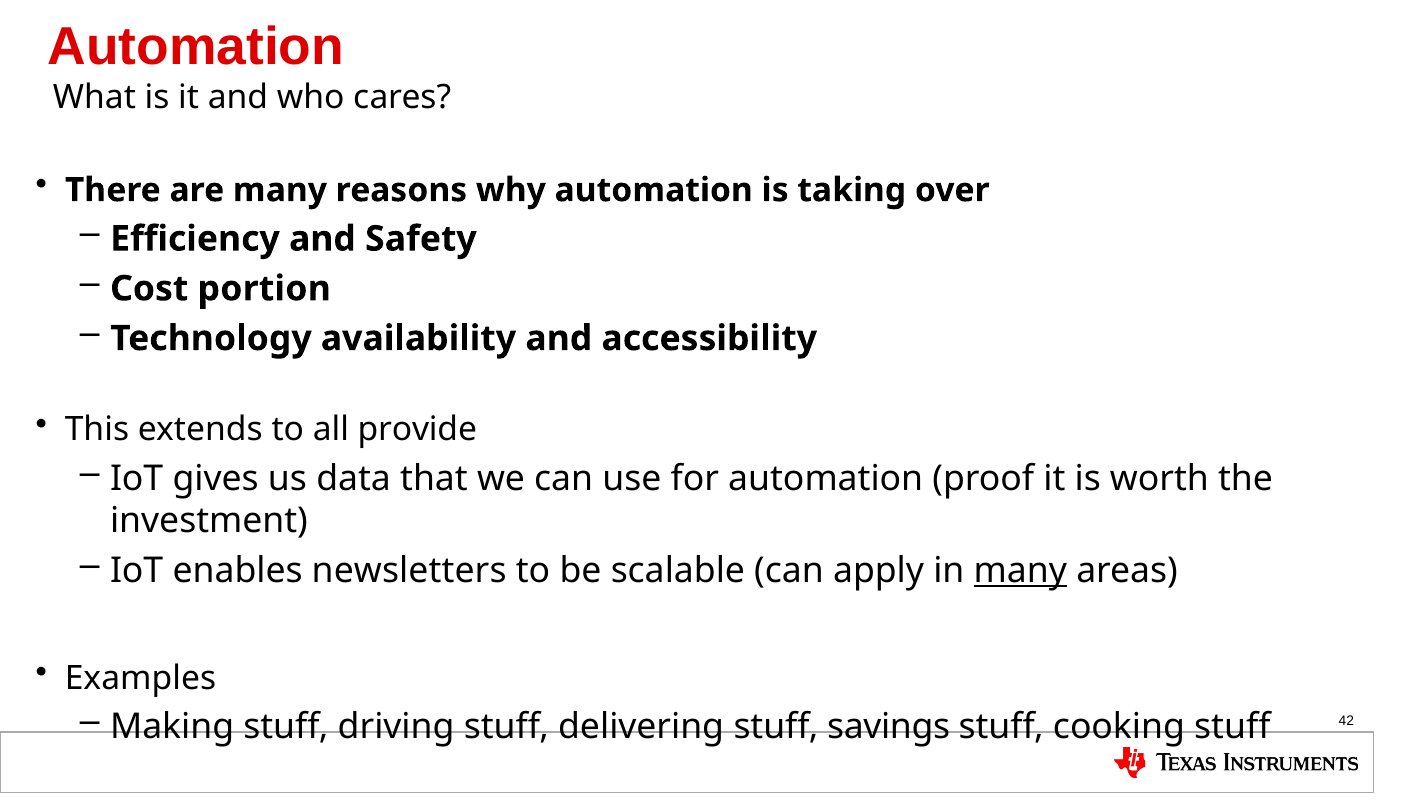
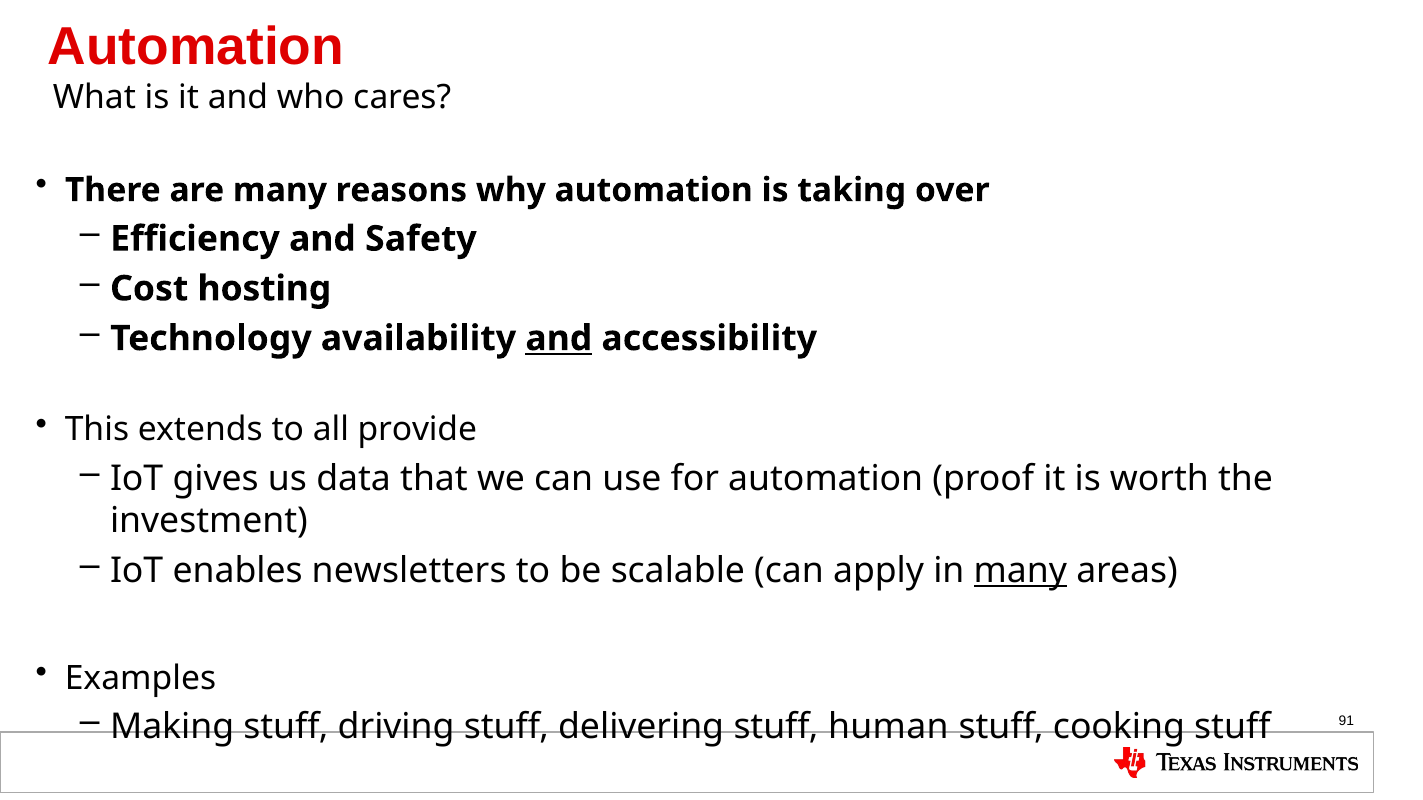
portion: portion -> hosting
and at (559, 339) underline: none -> present
savings: savings -> human
42: 42 -> 91
